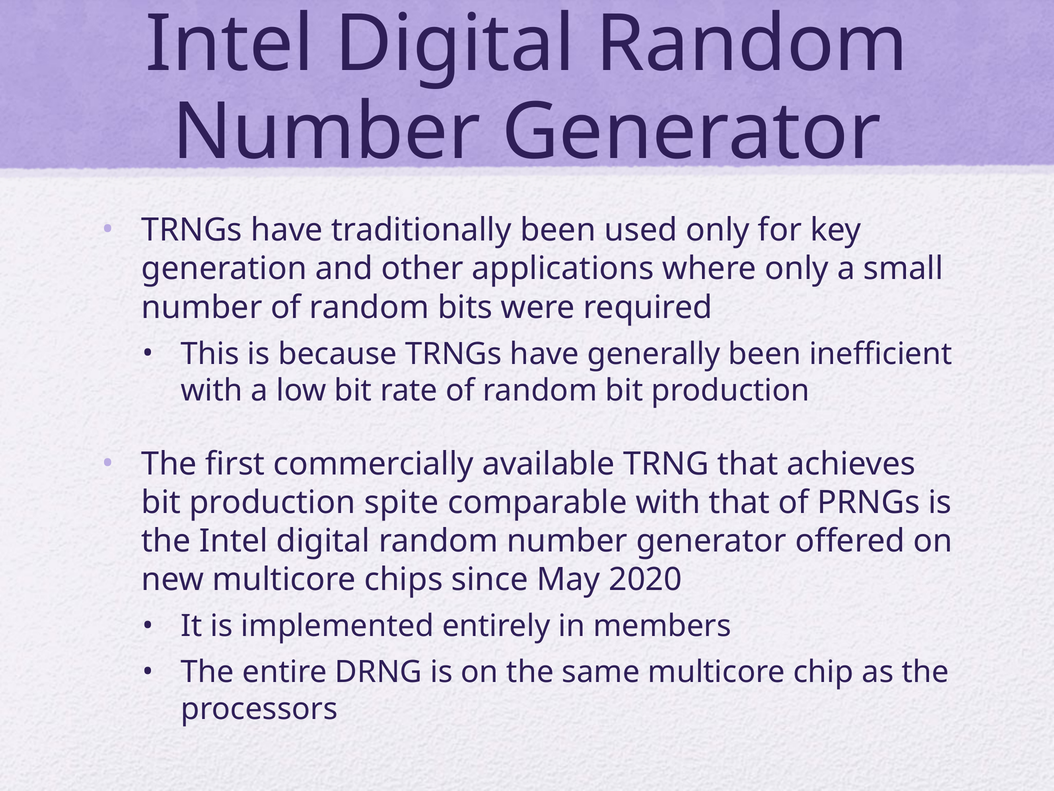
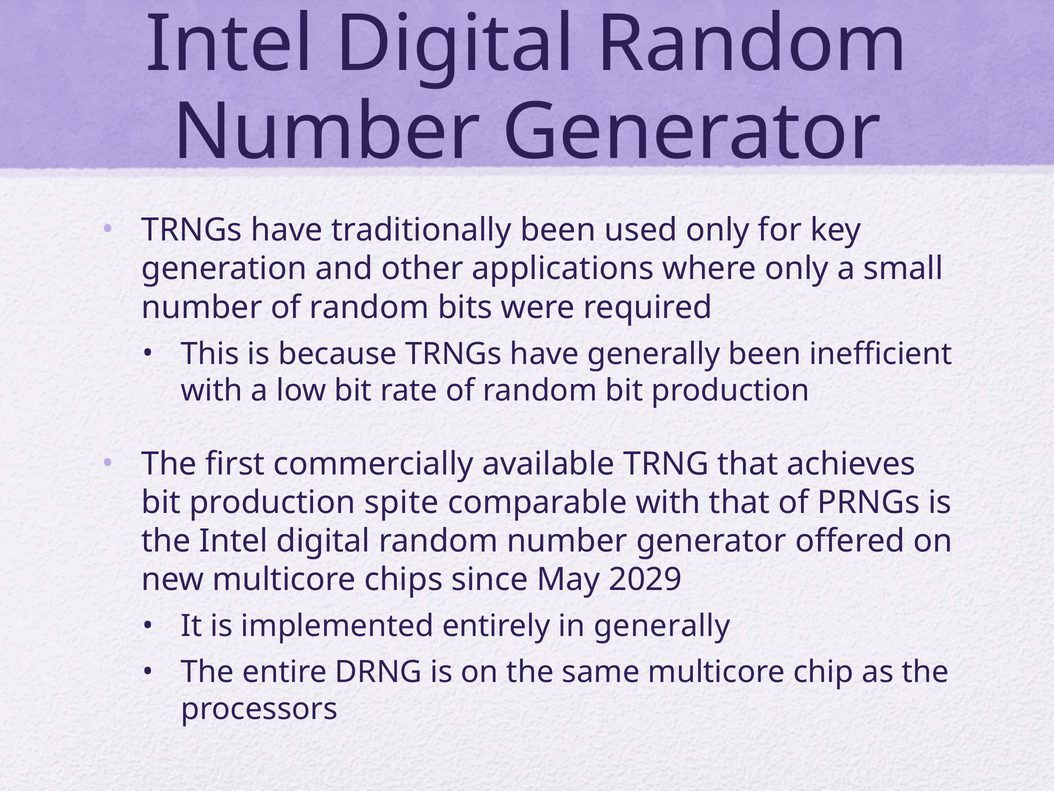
2020: 2020 -> 2029
in members: members -> generally
